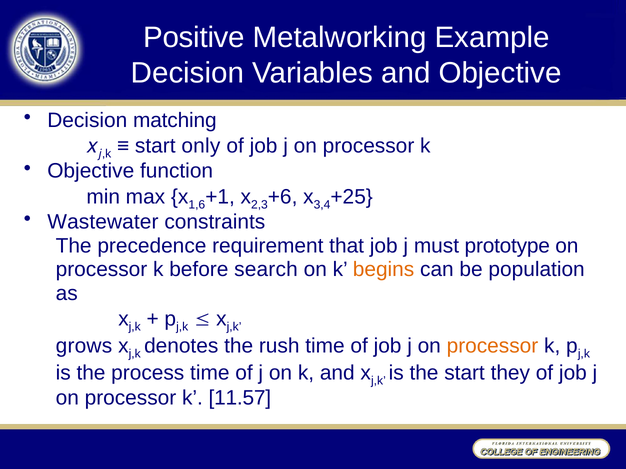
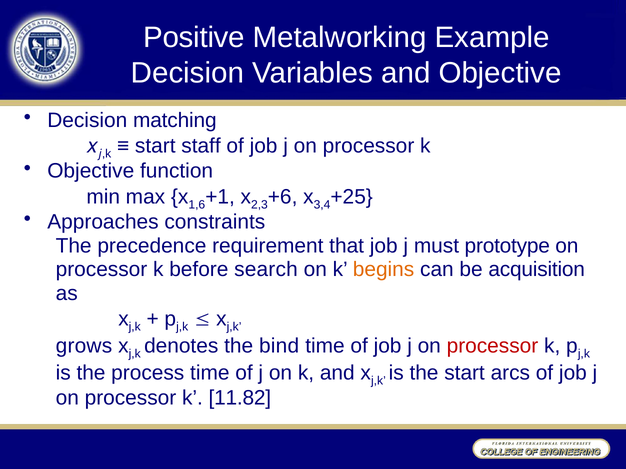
only: only -> staff
Wastewater: Wastewater -> Approaches
population: population -> acquisition
rush: rush -> bind
processor at (492, 346) colour: orange -> red
they: they -> arcs
11.57: 11.57 -> 11.82
